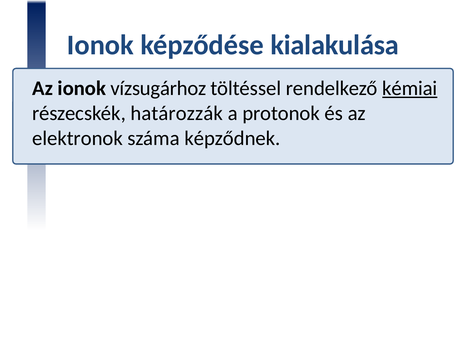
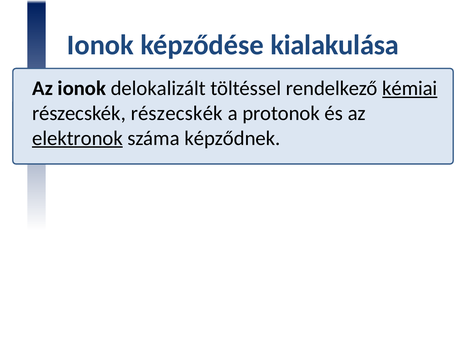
vízsugárhoz: vízsugárhoz -> delokalizált
részecskék határozzák: határozzák -> részecskék
elektronok underline: none -> present
